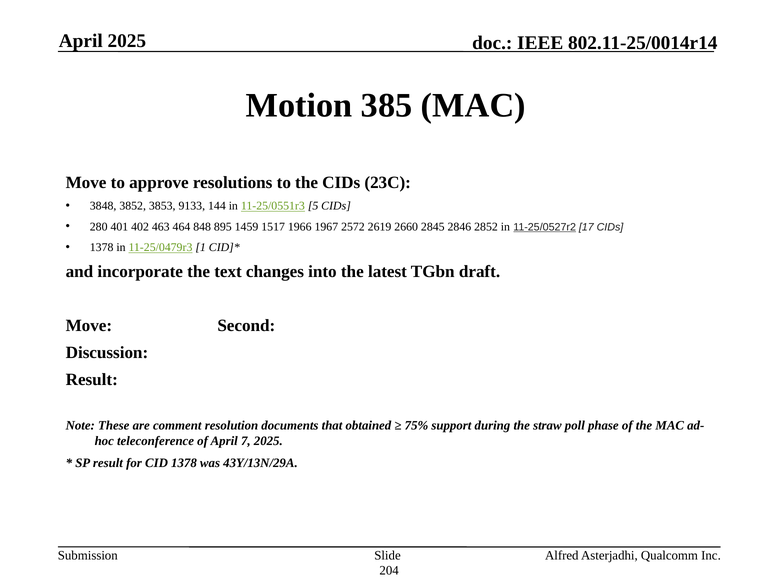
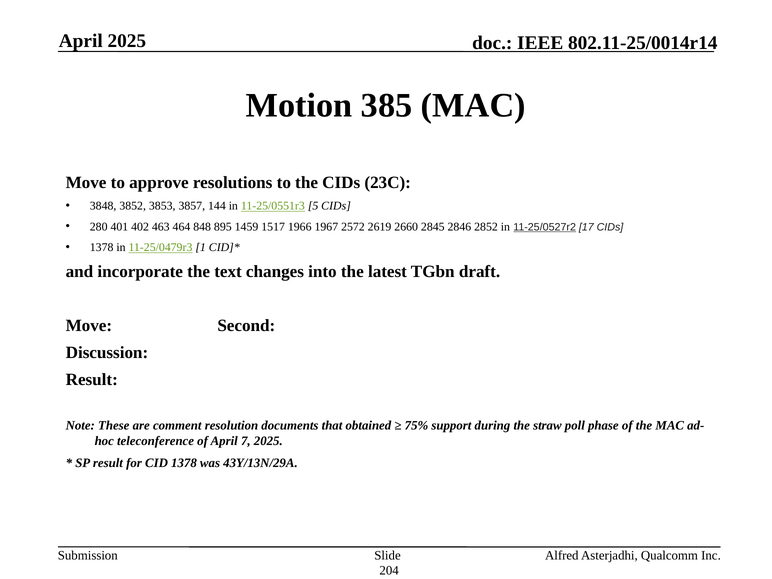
9133: 9133 -> 3857
